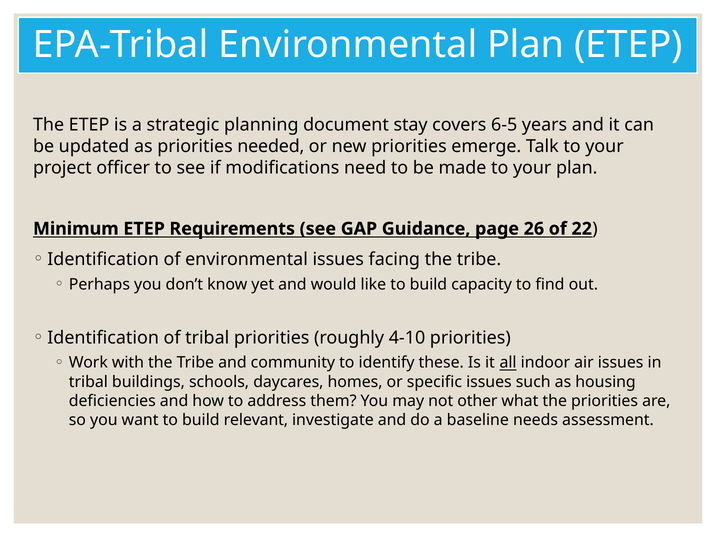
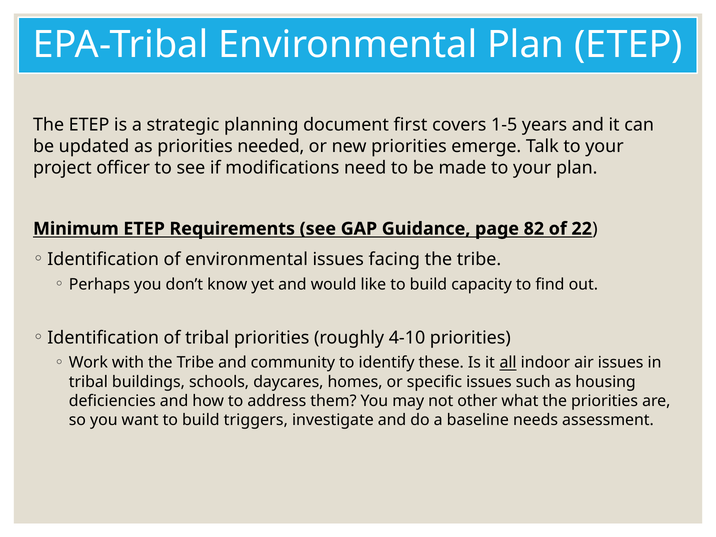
stay: stay -> first
6-5: 6-5 -> 1-5
26: 26 -> 82
relevant: relevant -> triggers
